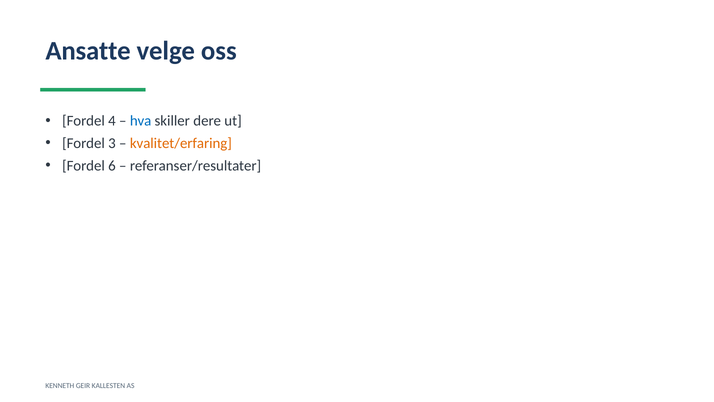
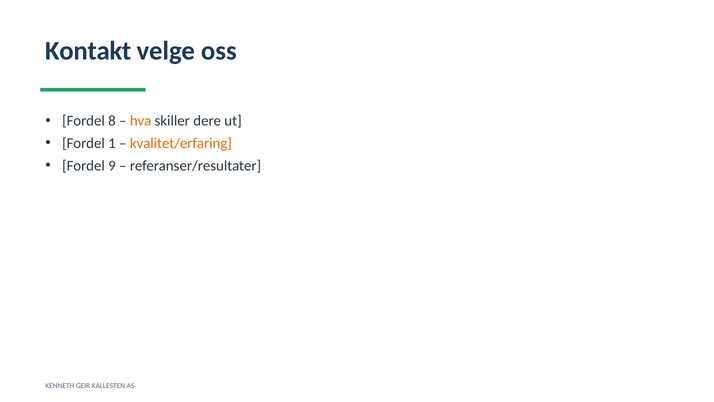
Ansatte: Ansatte -> Kontakt
4: 4 -> 8
hva colour: blue -> orange
3: 3 -> 1
6: 6 -> 9
